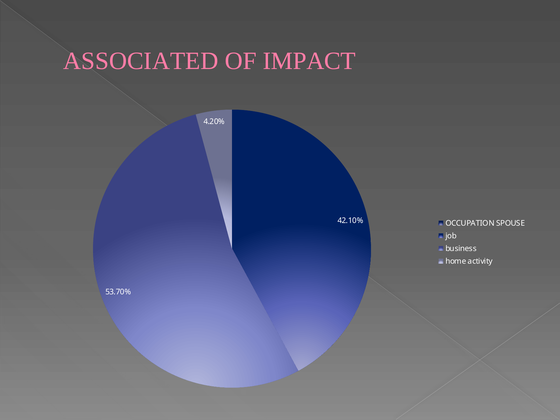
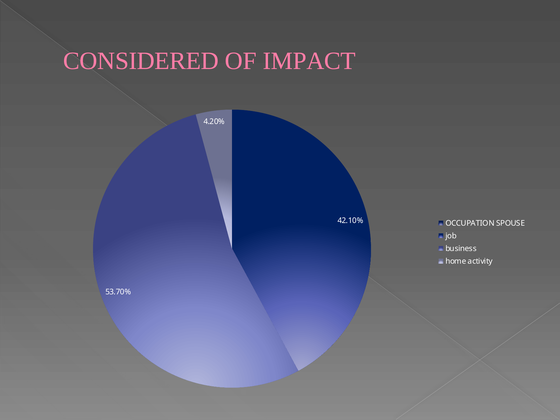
ASSOCIATED: ASSOCIATED -> CONSIDERED
